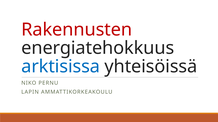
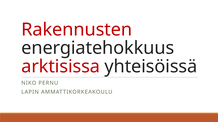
arktisissa colour: blue -> red
